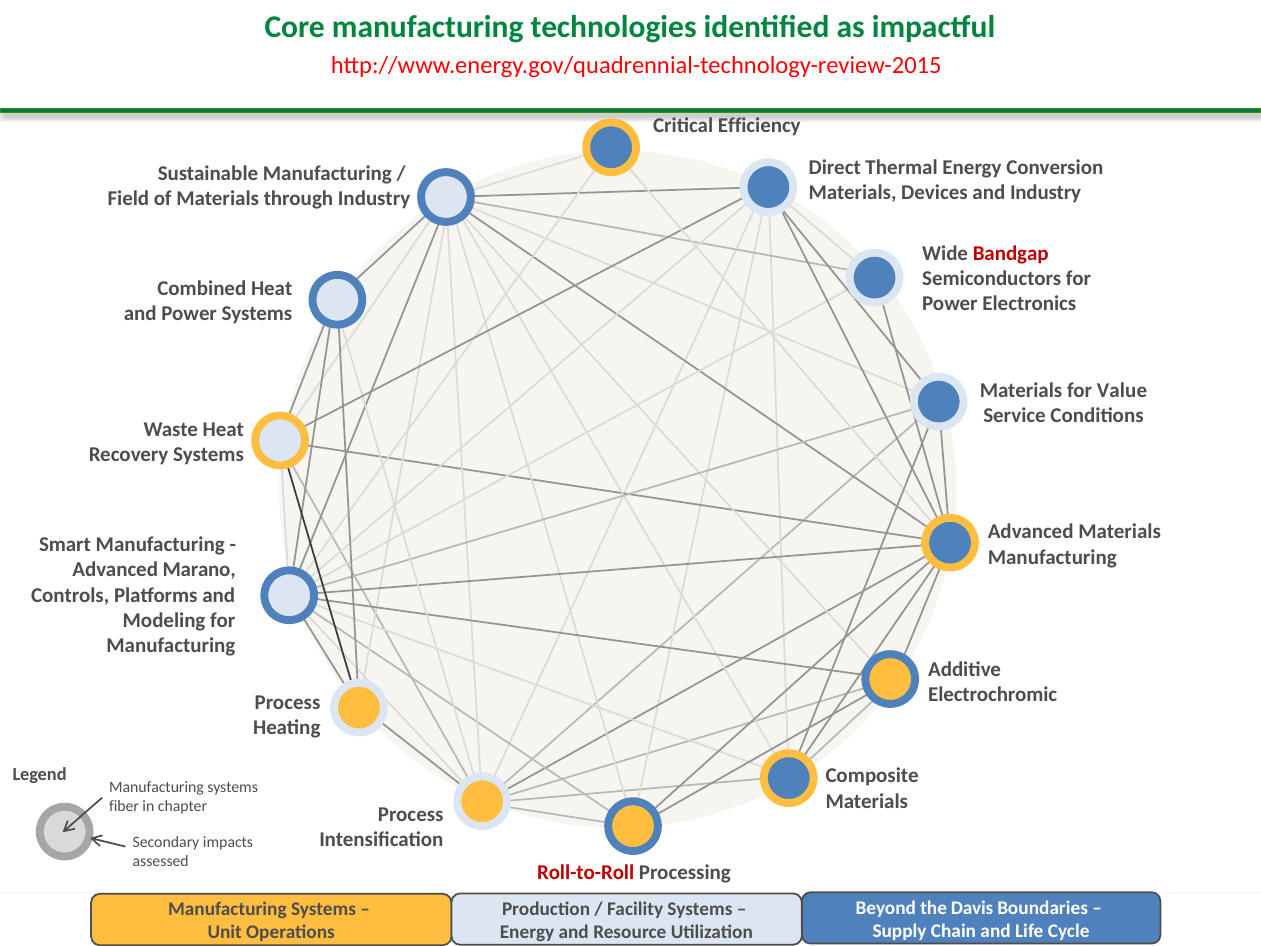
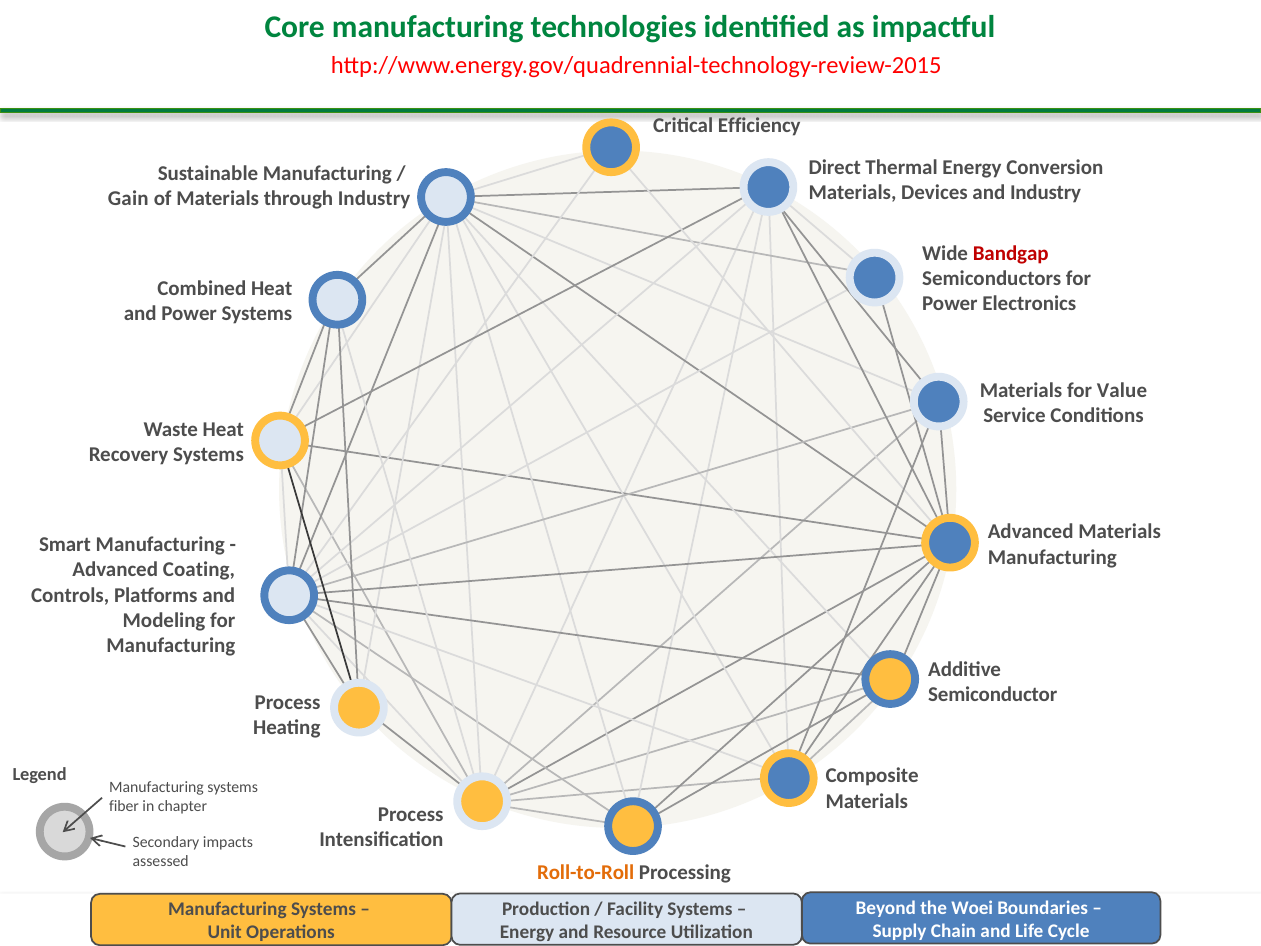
Field: Field -> Gain
Marano: Marano -> Coating
Electrochromic: Electrochromic -> Semiconductor
Roll-to-Roll colour: red -> orange
Davis: Davis -> Woei
